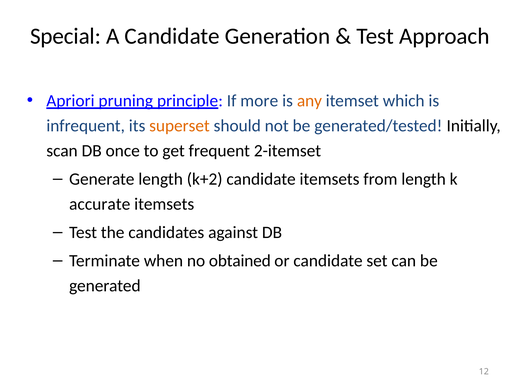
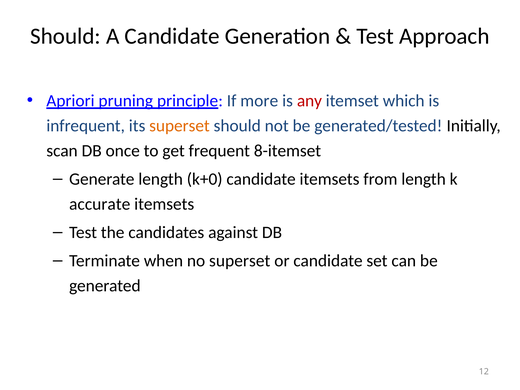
Special at (66, 36): Special -> Should
any colour: orange -> red
2-itemset: 2-itemset -> 8-itemset
k+2: k+2 -> k+0
no obtained: obtained -> superset
